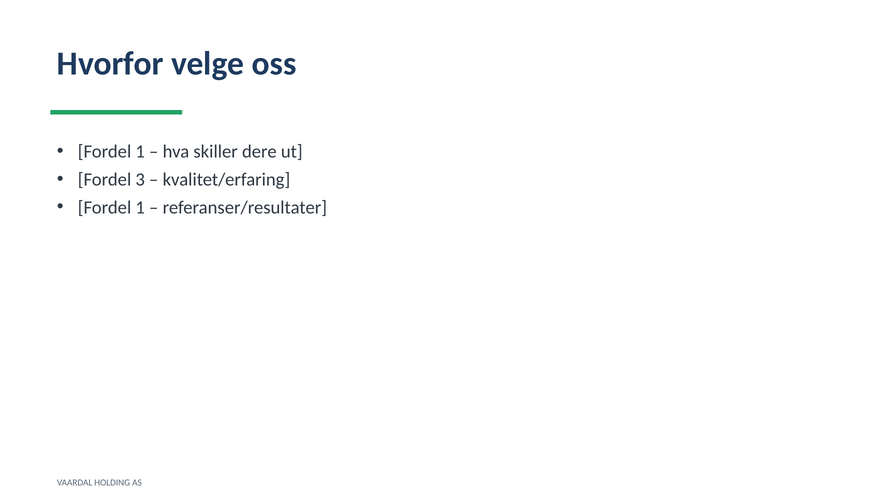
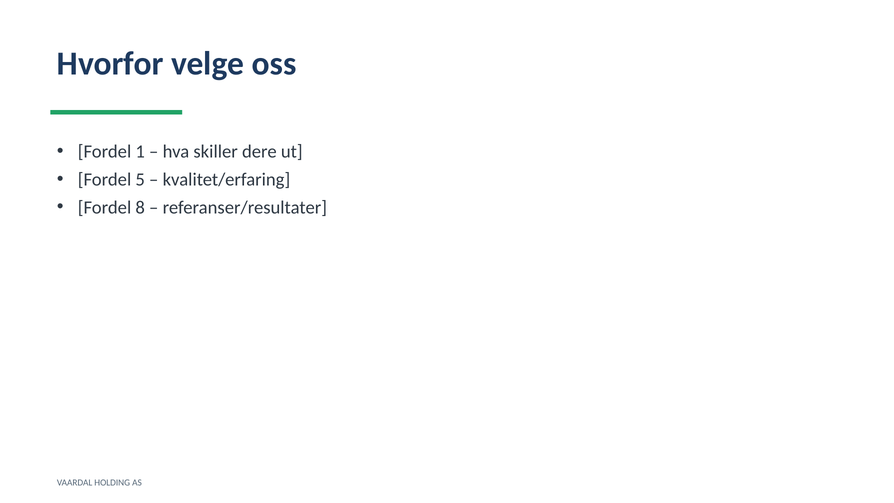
3: 3 -> 5
1 at (140, 207): 1 -> 8
